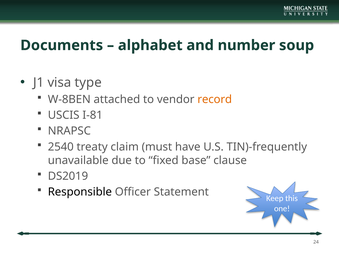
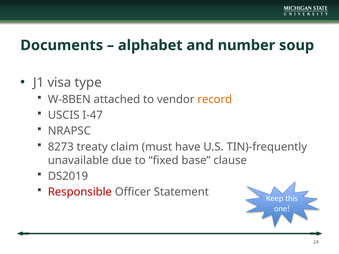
I-81: I-81 -> I-47
2540: 2540 -> 8273
Responsible colour: black -> red
